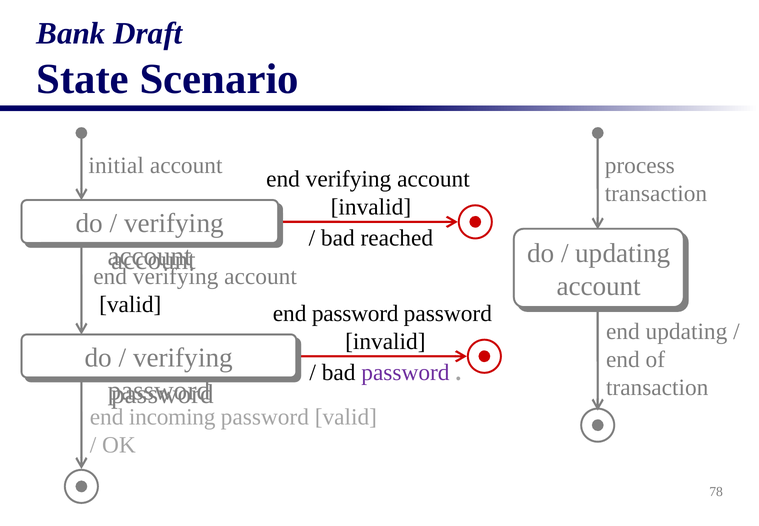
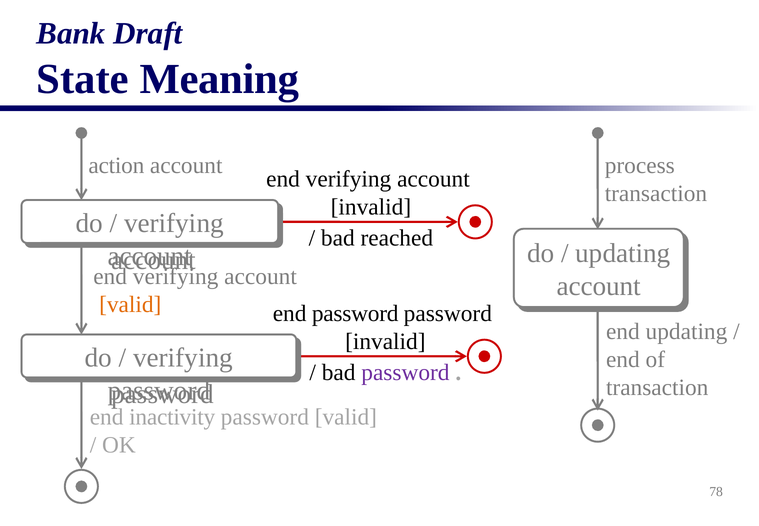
Scenario: Scenario -> Meaning
initial: initial -> action
valid at (130, 304) colour: black -> orange
incoming: incoming -> inactivity
